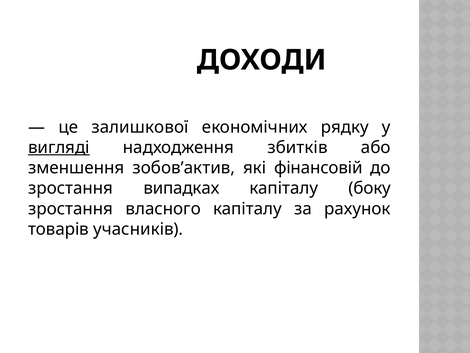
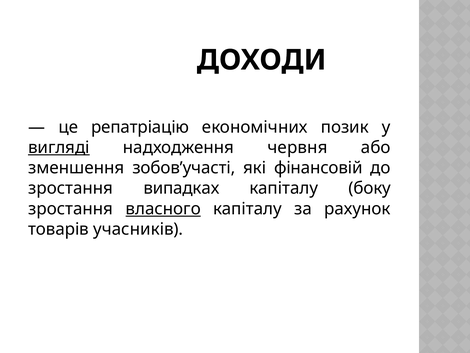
залишкової: залишкової -> репатріацію
рядку: рядку -> позик
збитків: збитків -> червня
зобов’актив: зобов’актив -> зобов’участі
власного underline: none -> present
